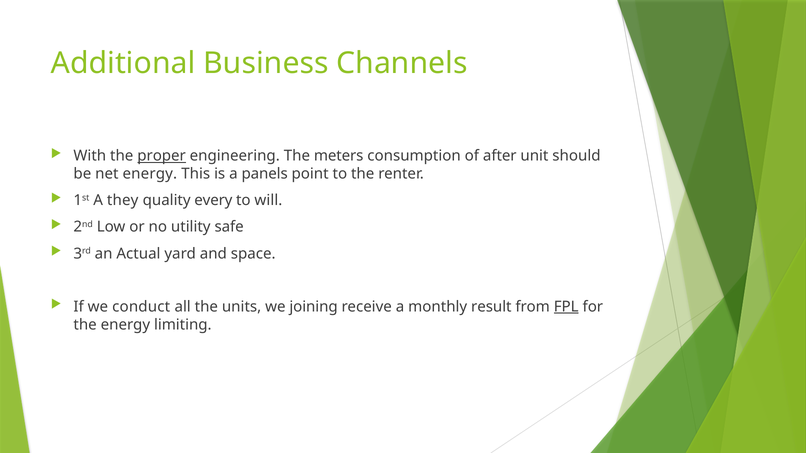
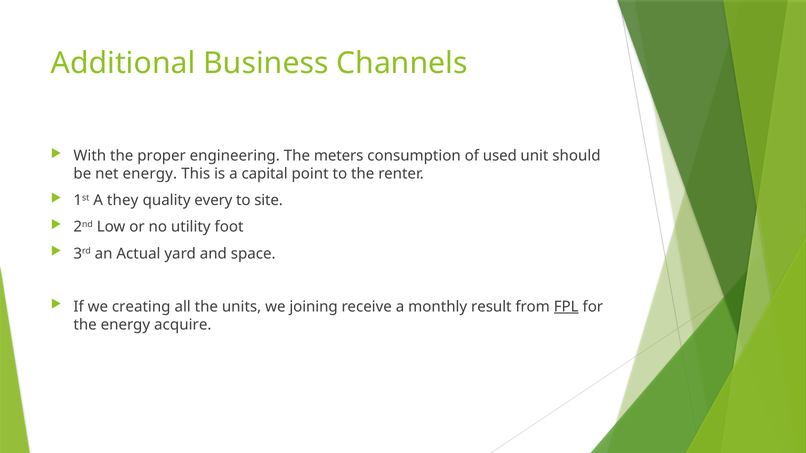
proper underline: present -> none
after: after -> used
panels: panels -> capital
will: will -> site
safe: safe -> foot
conduct: conduct -> creating
limiting: limiting -> acquire
